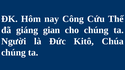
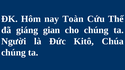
Công: Công -> Toàn
